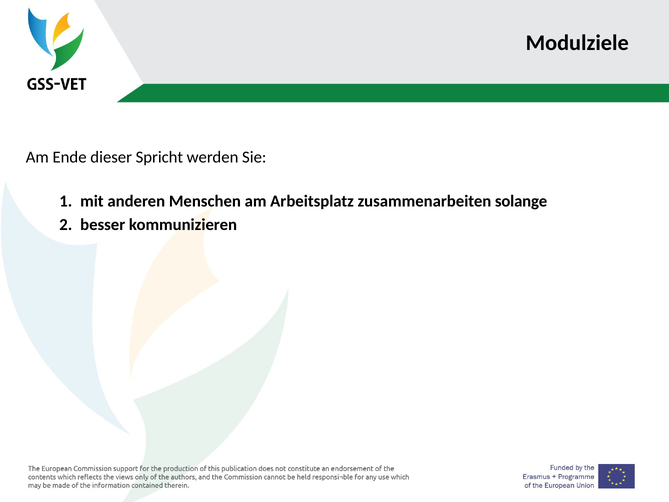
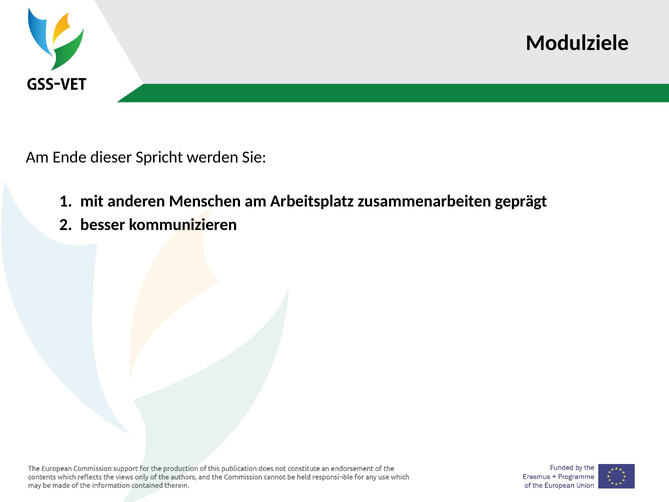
solange: solange -> geprägt
